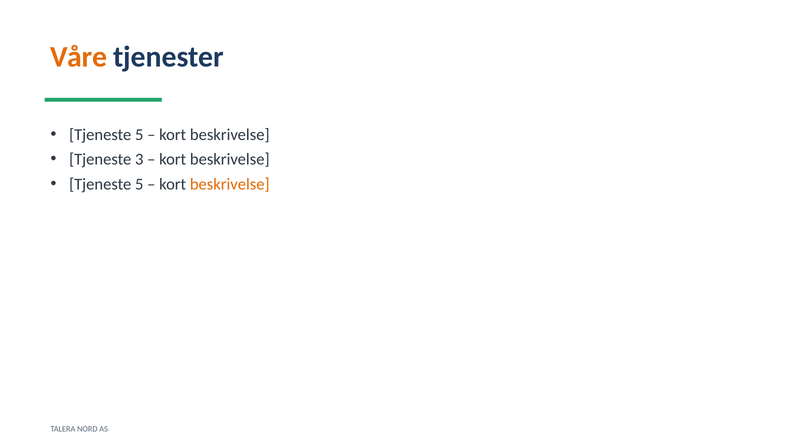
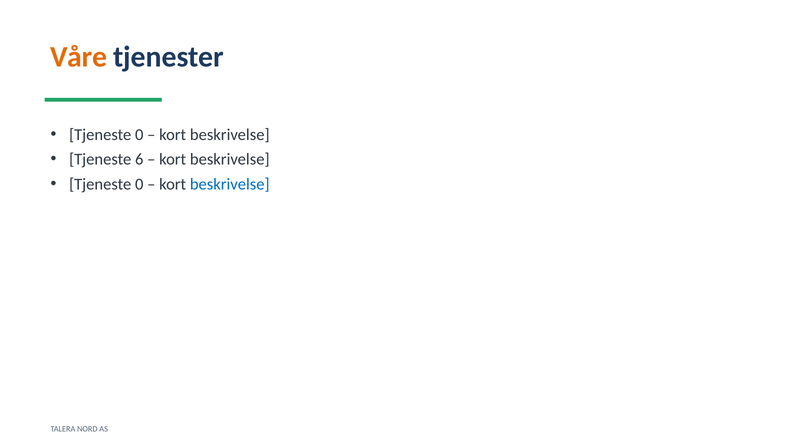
5 at (139, 134): 5 -> 0
3: 3 -> 6
5 at (139, 184): 5 -> 0
beskrivelse at (230, 184) colour: orange -> blue
